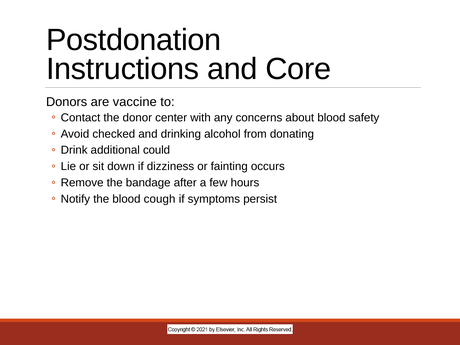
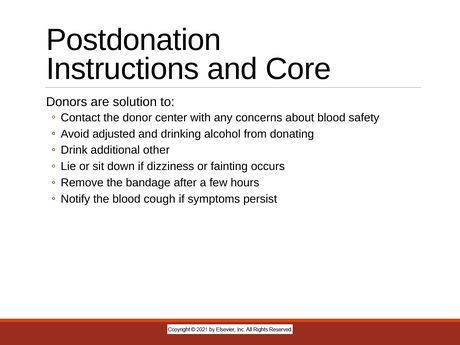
vaccine: vaccine -> solution
checked: checked -> adjusted
could: could -> other
